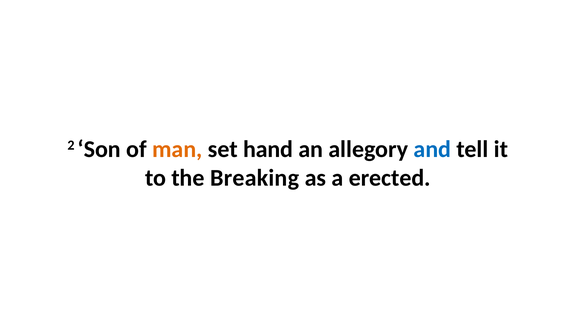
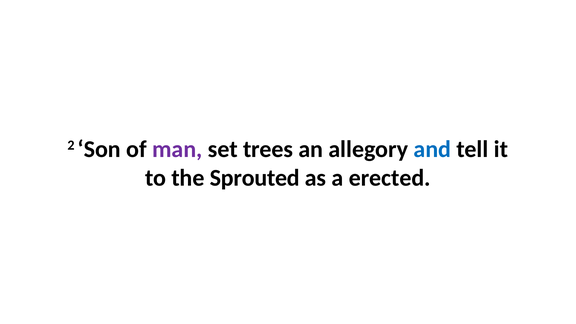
man colour: orange -> purple
hand: hand -> trees
Breaking: Breaking -> Sprouted
